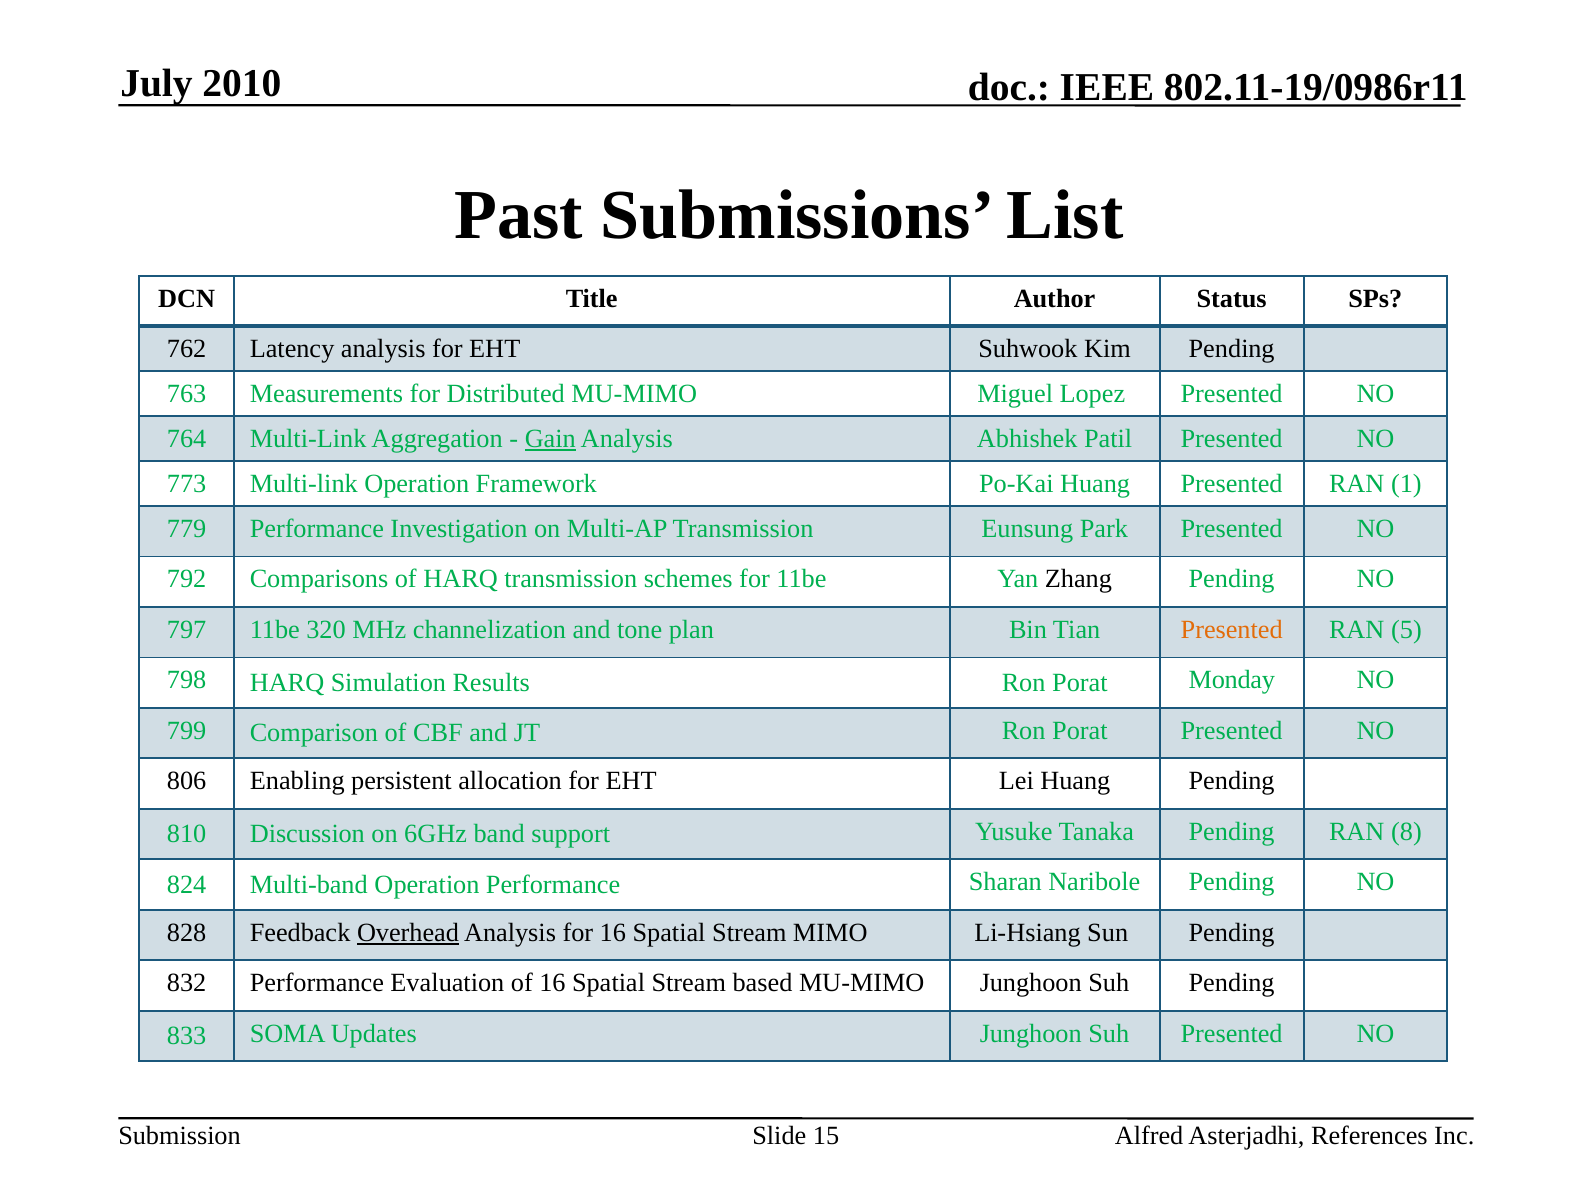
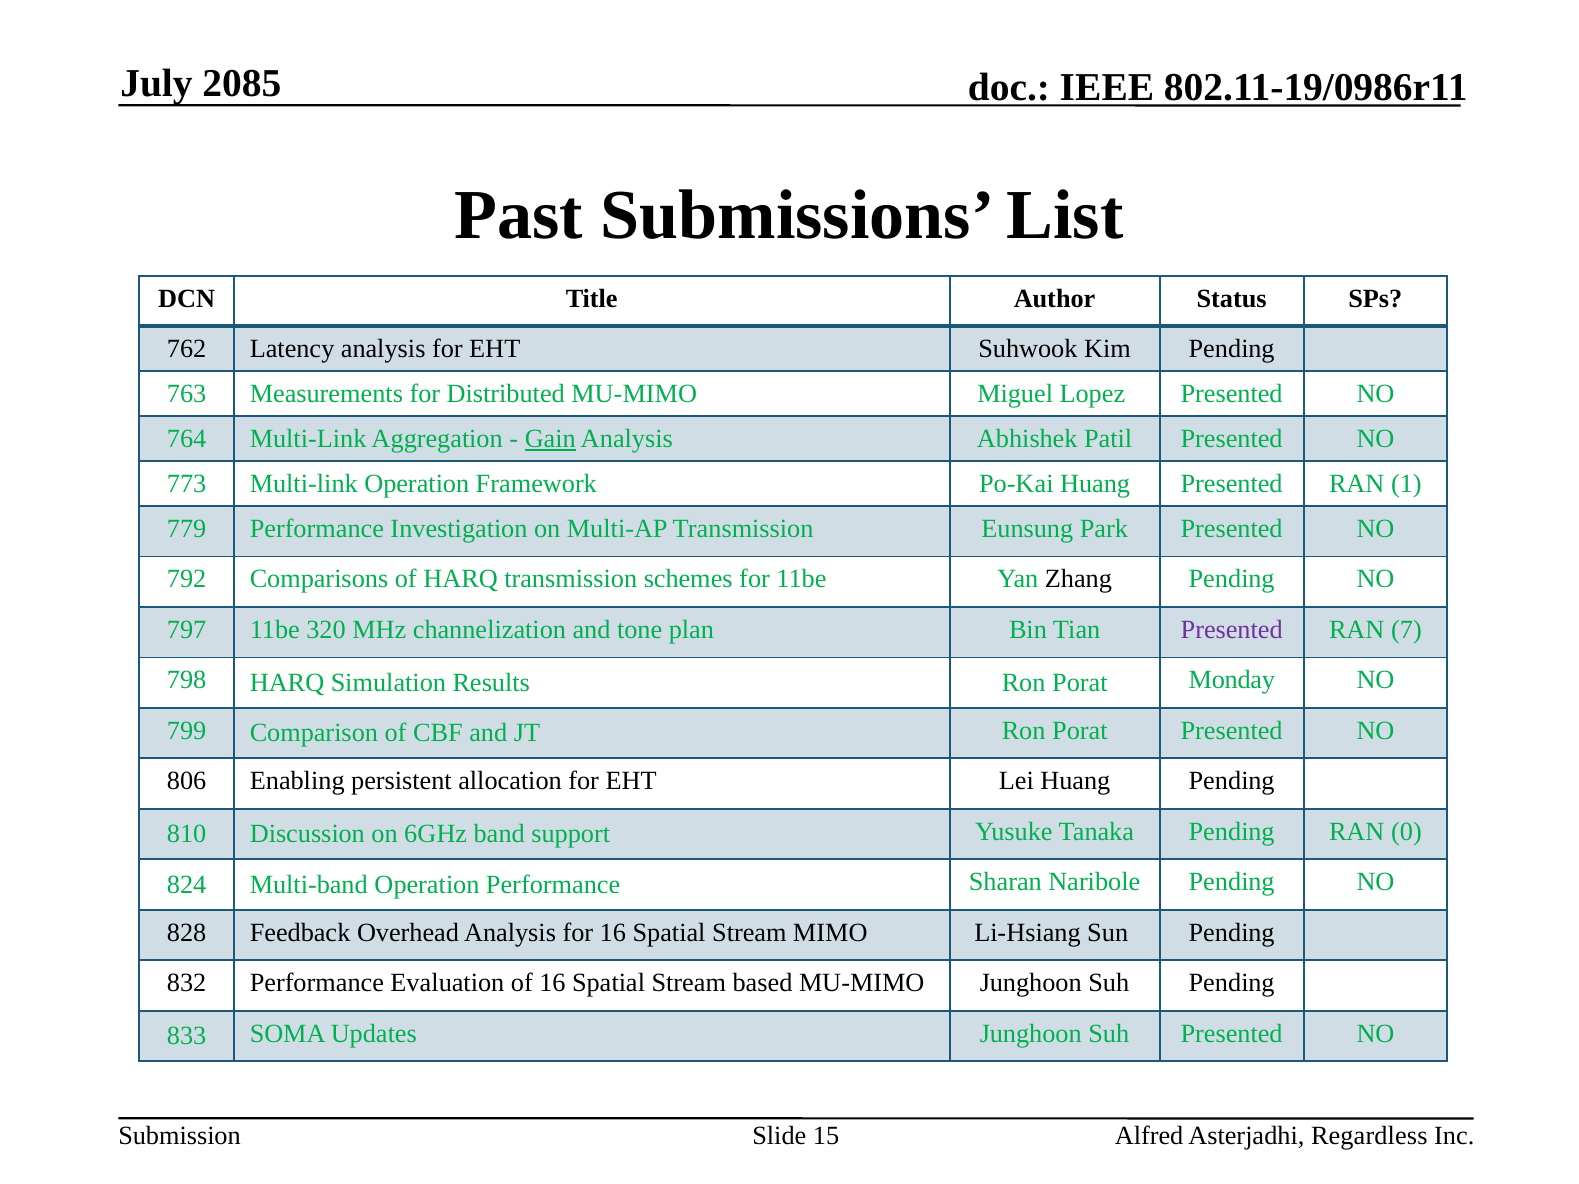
2010: 2010 -> 2085
Presented at (1232, 630) colour: orange -> purple
5: 5 -> 7
8: 8 -> 0
Overhead underline: present -> none
References: References -> Regardless
